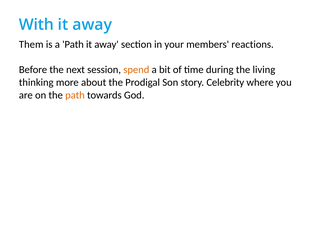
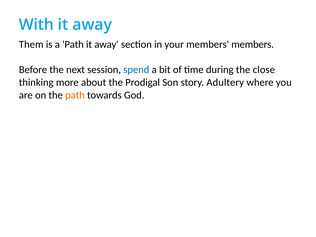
members reactions: reactions -> members
spend colour: orange -> blue
living: living -> close
Celebrity: Celebrity -> Adultery
